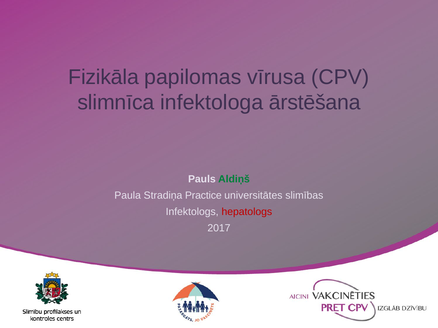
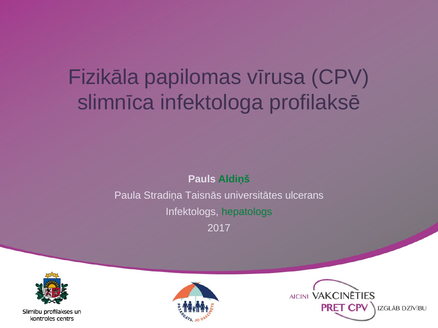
ārstēšana: ārstēšana -> profilaksē
Practice: Practice -> Taisnās
slimības: slimības -> ulcerans
hepatologs colour: red -> green
